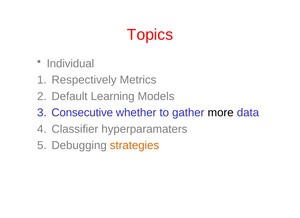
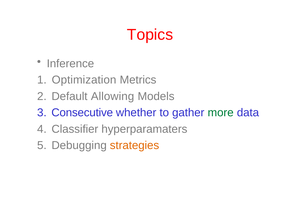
Individual: Individual -> Inference
Respectively: Respectively -> Optimization
Learning: Learning -> Allowing
more colour: black -> green
